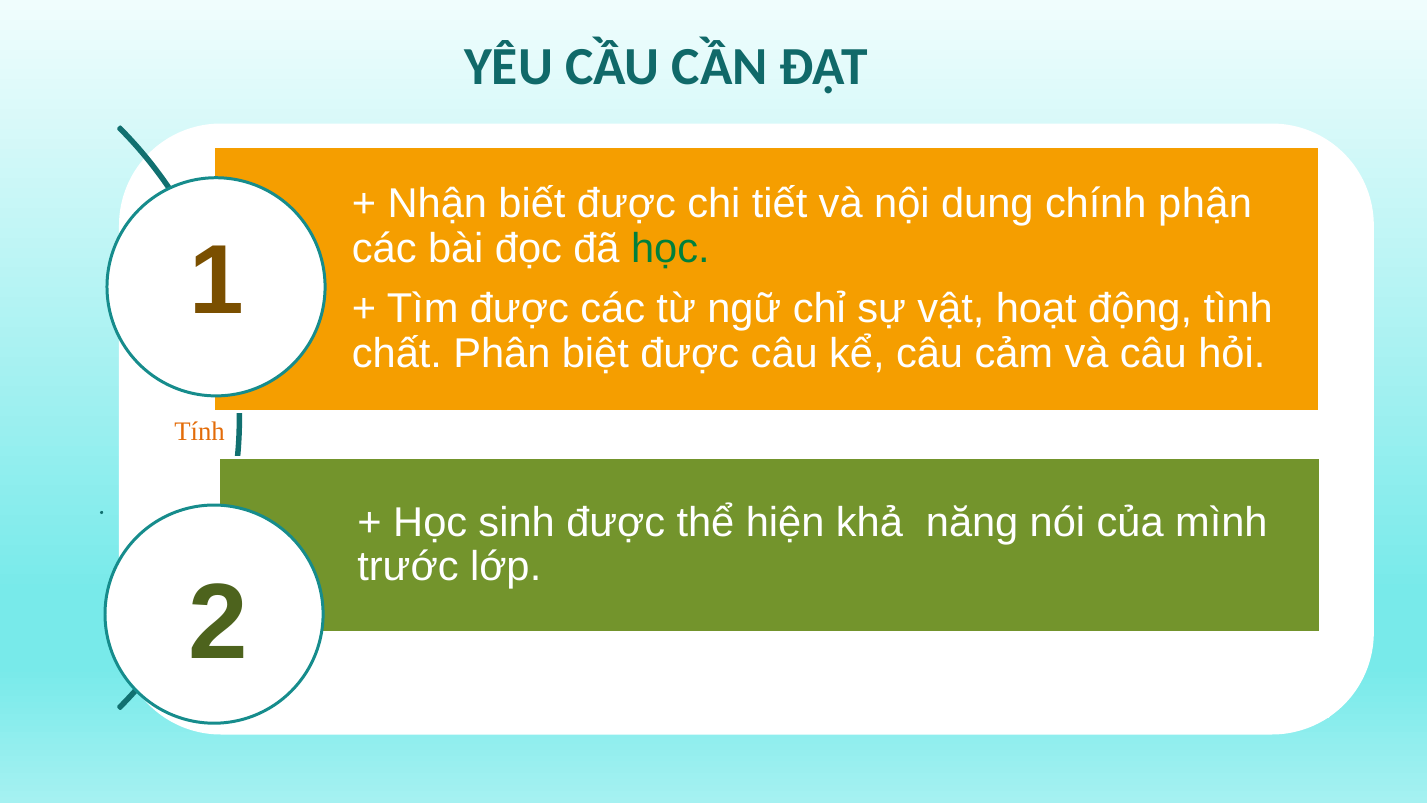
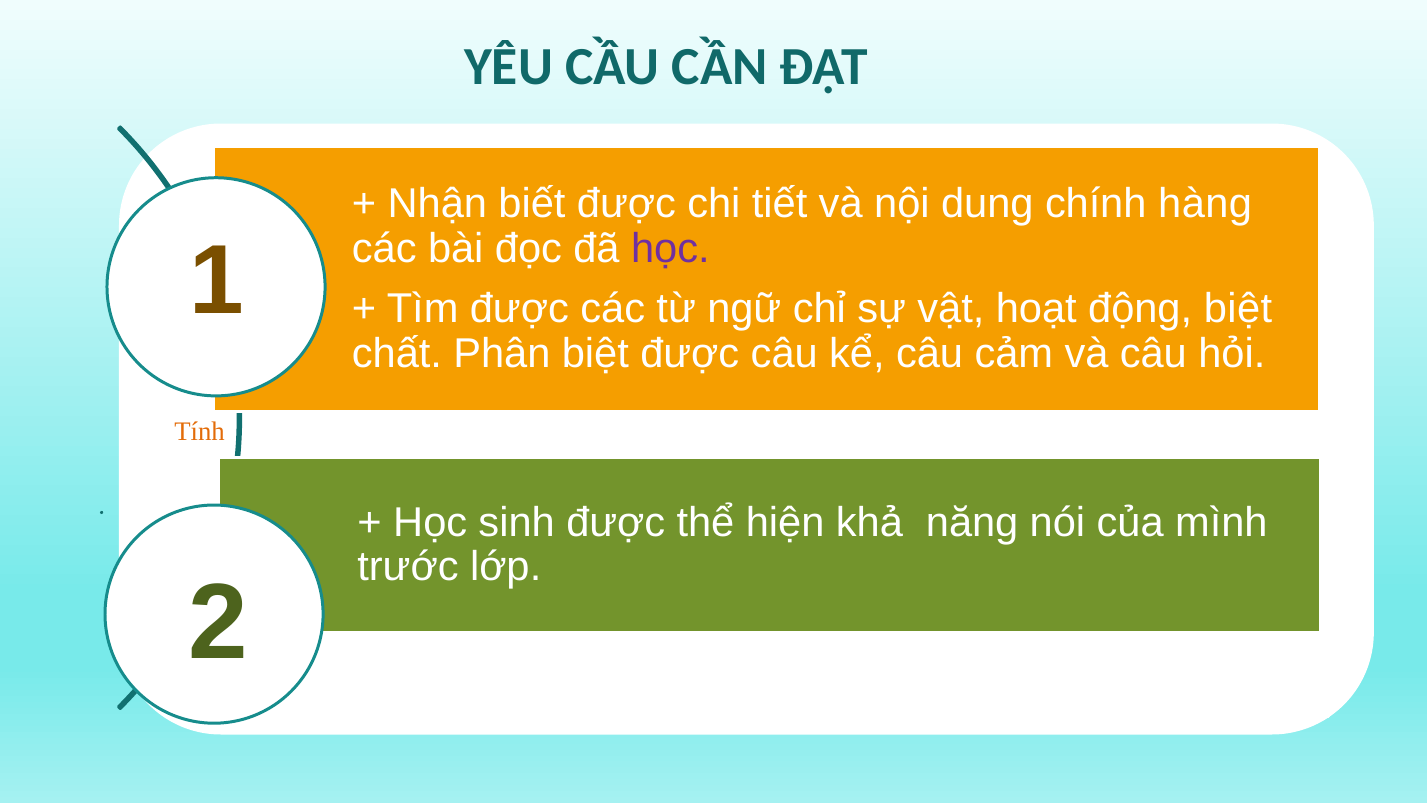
phận: phận -> hàng
học at (670, 249) colour: green -> purple
tình at (1238, 309): tình -> biệt
